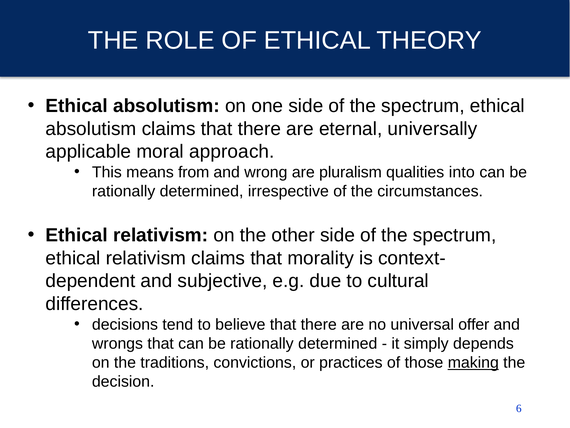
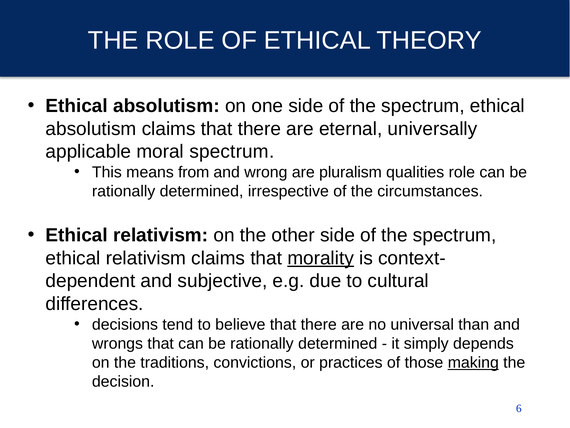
moral approach: approach -> spectrum
qualities into: into -> role
morality underline: none -> present
offer: offer -> than
